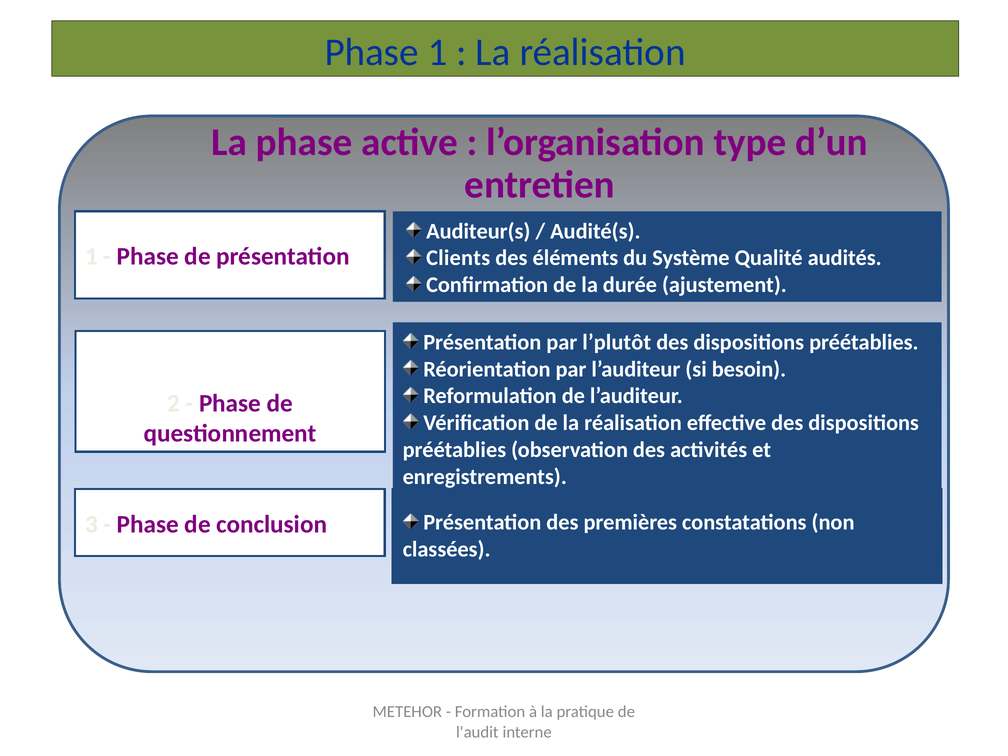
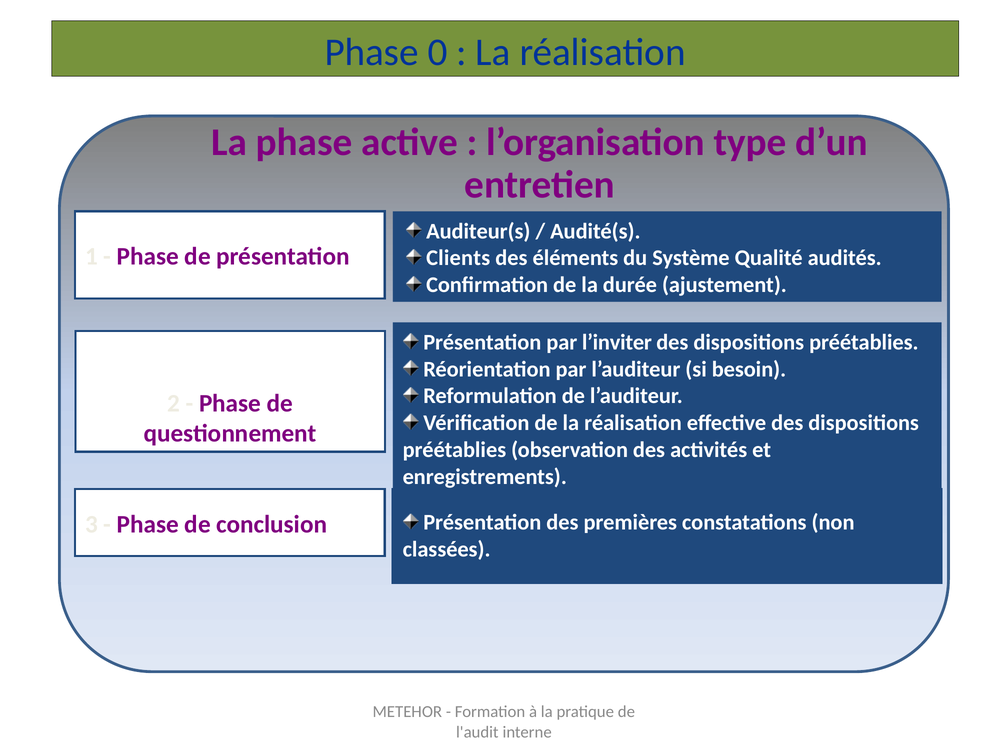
Phase 1: 1 -> 0
l’plutôt: l’plutôt -> l’inviter
